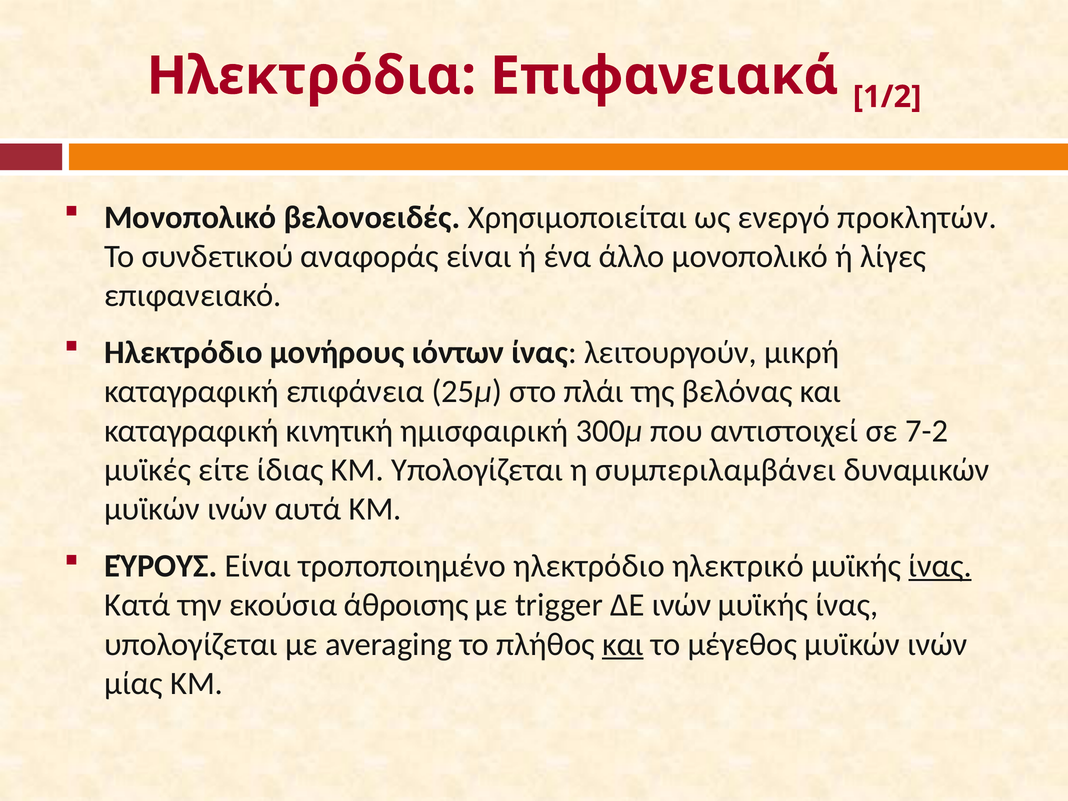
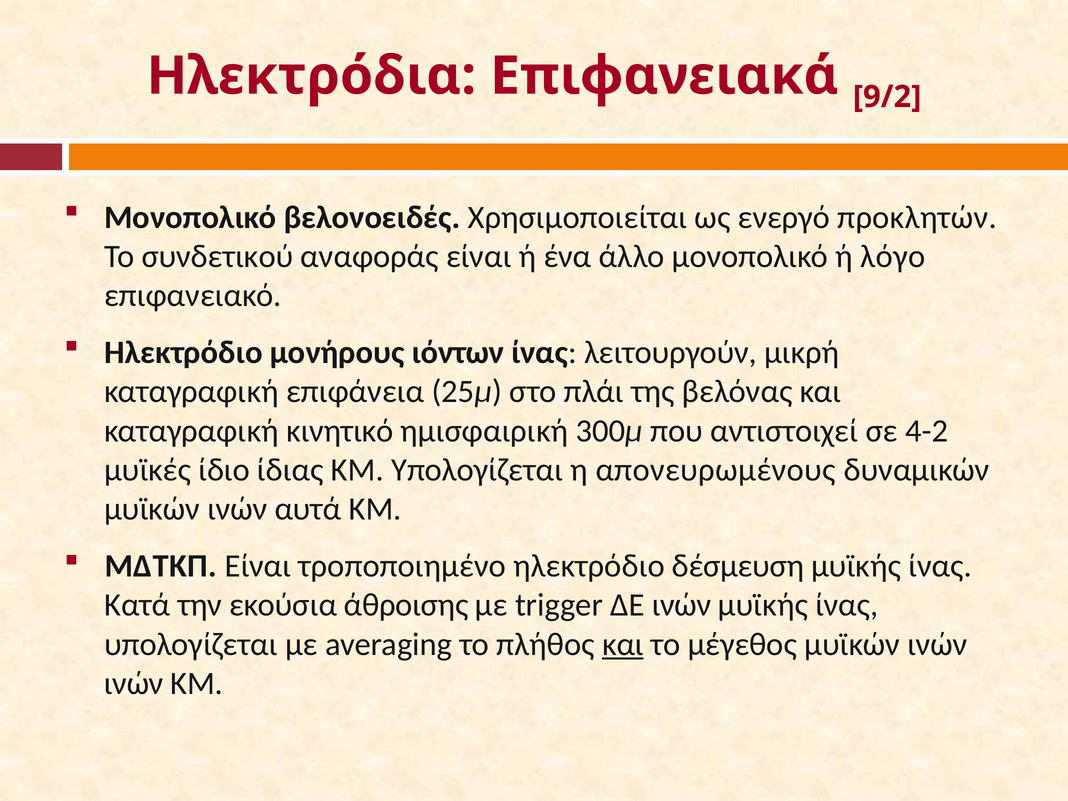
1/2: 1/2 -> 9/2
λίγες: λίγες -> λόγο
κινητική: κινητική -> κινητικό
7-2: 7-2 -> 4-2
είτε: είτε -> ίδιο
συμπεριλαμβάνει: συμπεριλαμβάνει -> απονευρωμένους
ΕΎΡΟΥΣ: ΕΎΡΟΥΣ -> ΜΔΤΚΠ
ηλεκτρικό: ηλεκτρικό -> δέσμευση
ίνας at (940, 566) underline: present -> none
μίας at (133, 684): μίας -> ινών
